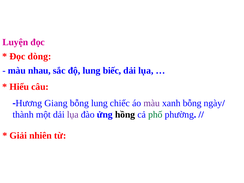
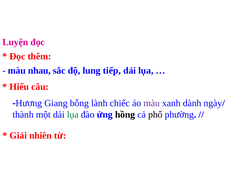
dòng: dòng -> thêm
biếc: biếc -> tiếp
bỗng lung: lung -> lành
xanh bỗng: bỗng -> dành
lụa at (73, 115) colour: purple -> green
phố colour: green -> black
